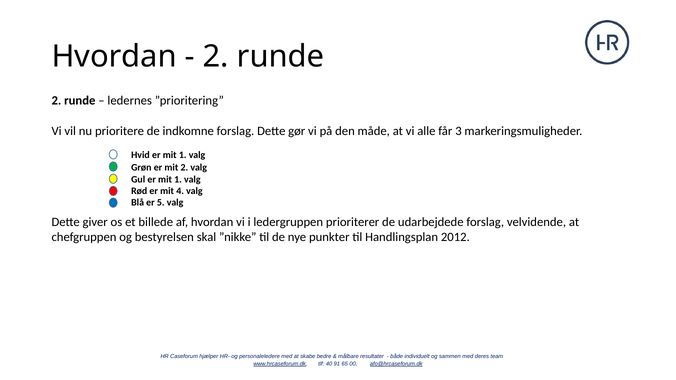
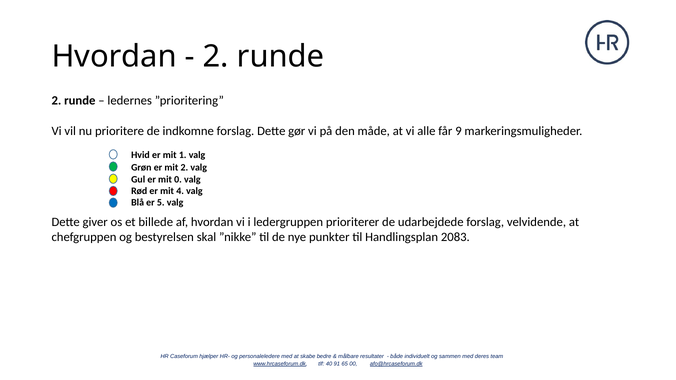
3: 3 -> 9
Gul er mit 1: 1 -> 0
2012: 2012 -> 2083
